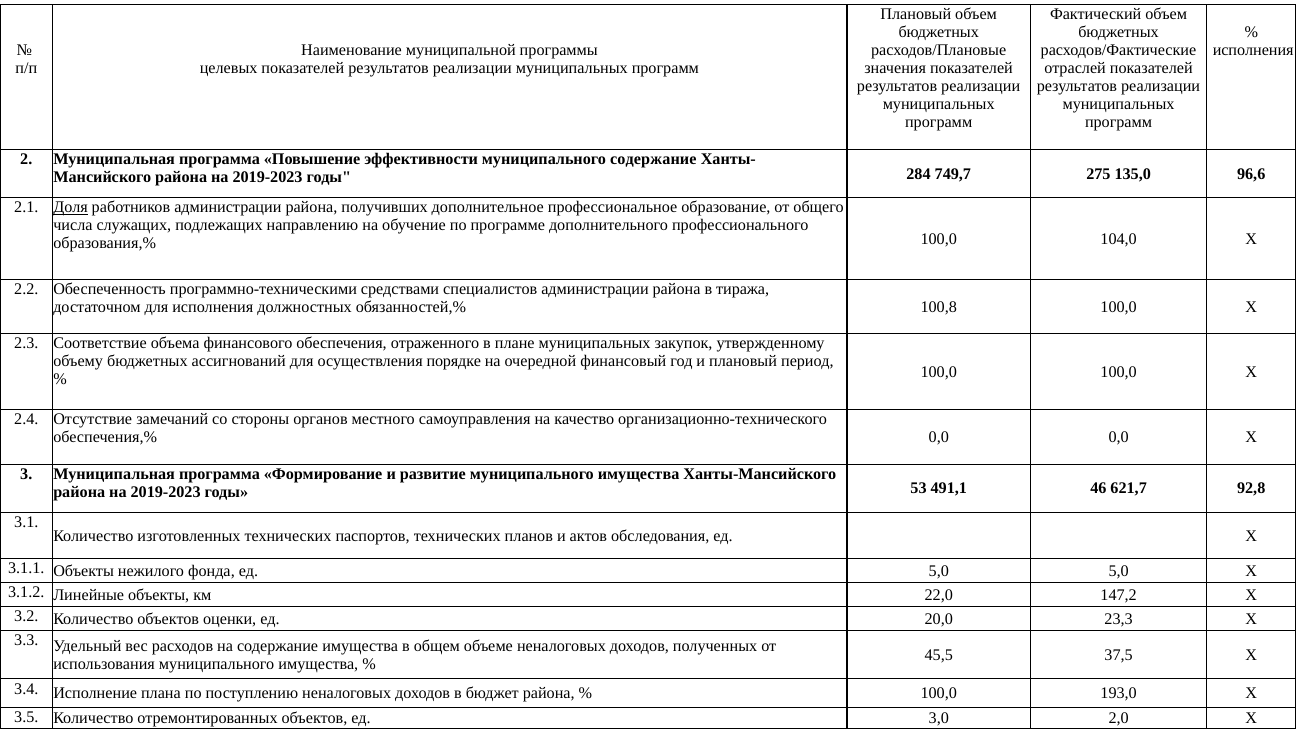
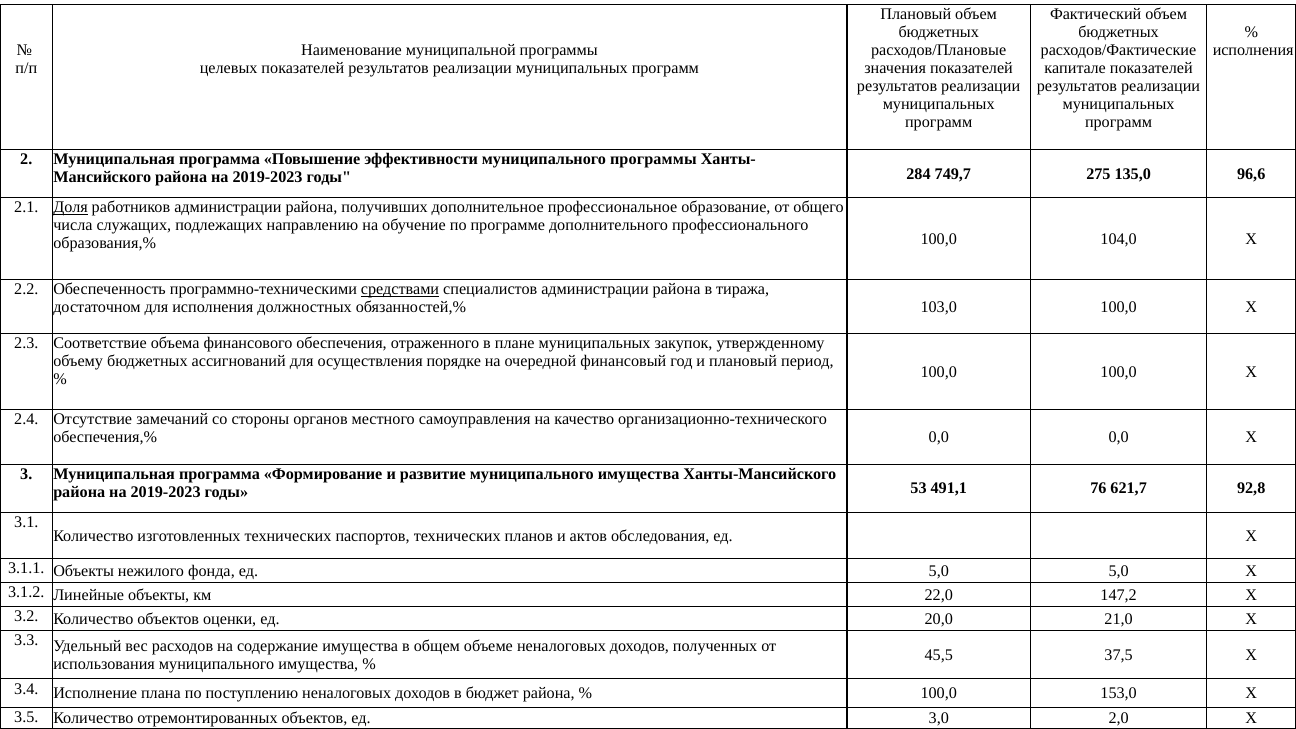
отраслей: отраслей -> капитале
муниципального содержание: содержание -> программы
средствами underline: none -> present
100,8: 100,8 -> 103,0
46: 46 -> 76
23,3: 23,3 -> 21,0
193,0: 193,0 -> 153,0
